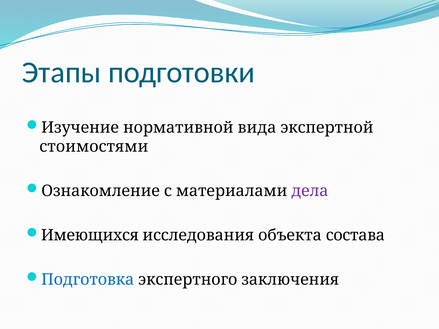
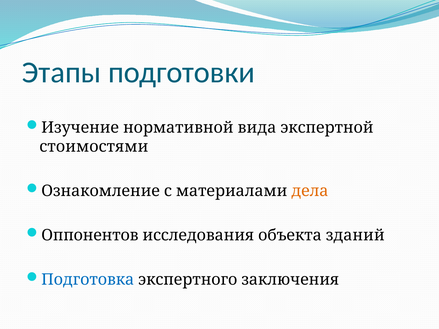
дела colour: purple -> orange
Имеющихся: Имеющихся -> Оппонентов
состава: состава -> зданий
